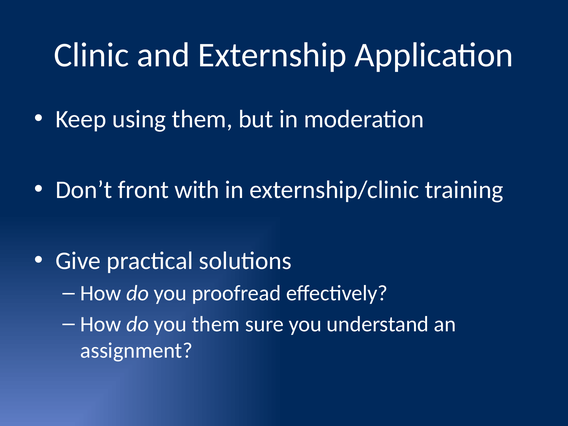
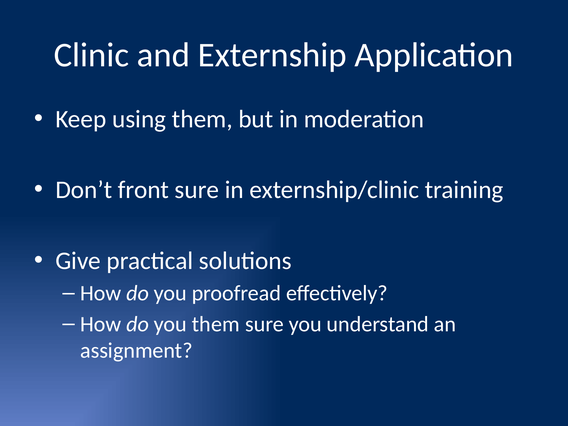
front with: with -> sure
